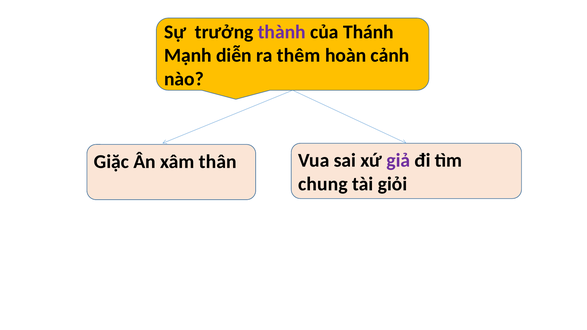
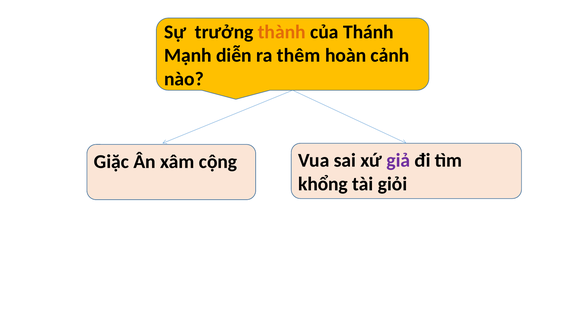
thành colour: purple -> orange
thân: thân -> cộng
chung: chung -> khổng
